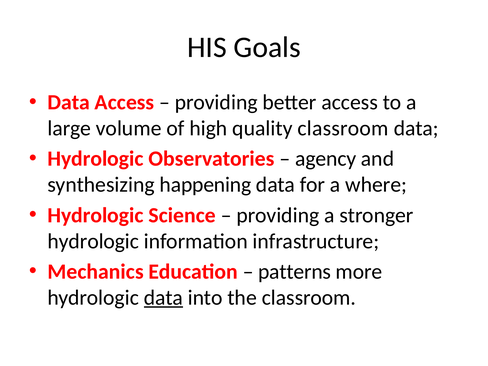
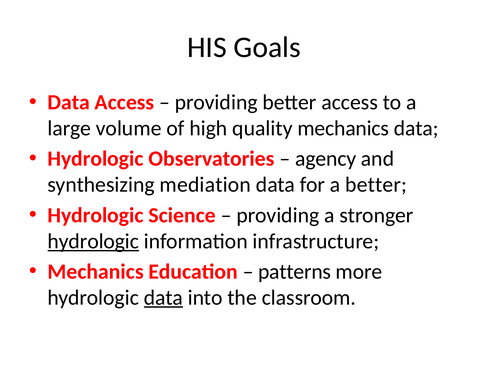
quality classroom: classroom -> mechanics
happening: happening -> mediation
a where: where -> better
hydrologic at (93, 241) underline: none -> present
